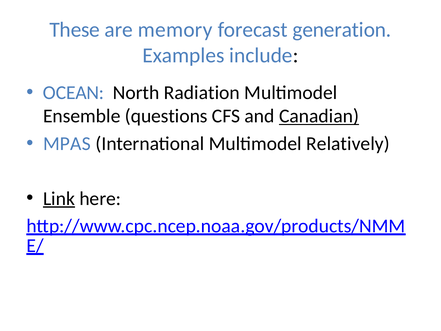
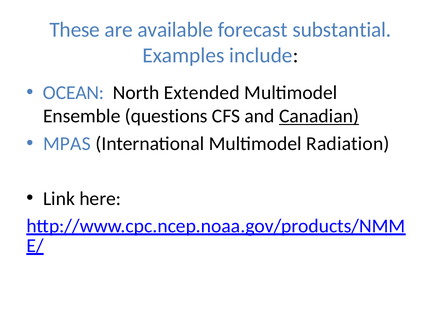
memory: memory -> available
generation: generation -> substantial
Radiation: Radiation -> Extended
Relatively: Relatively -> Radiation
Link underline: present -> none
